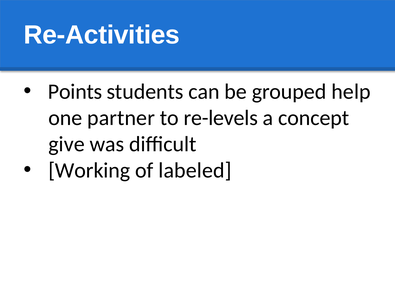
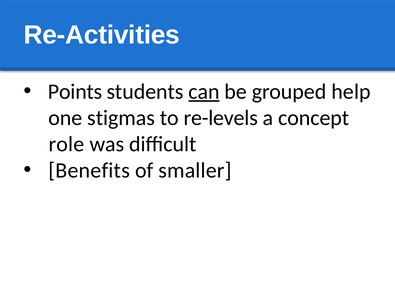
can underline: none -> present
partner: partner -> stigmas
give: give -> role
Working: Working -> Benefits
labeled: labeled -> smaller
